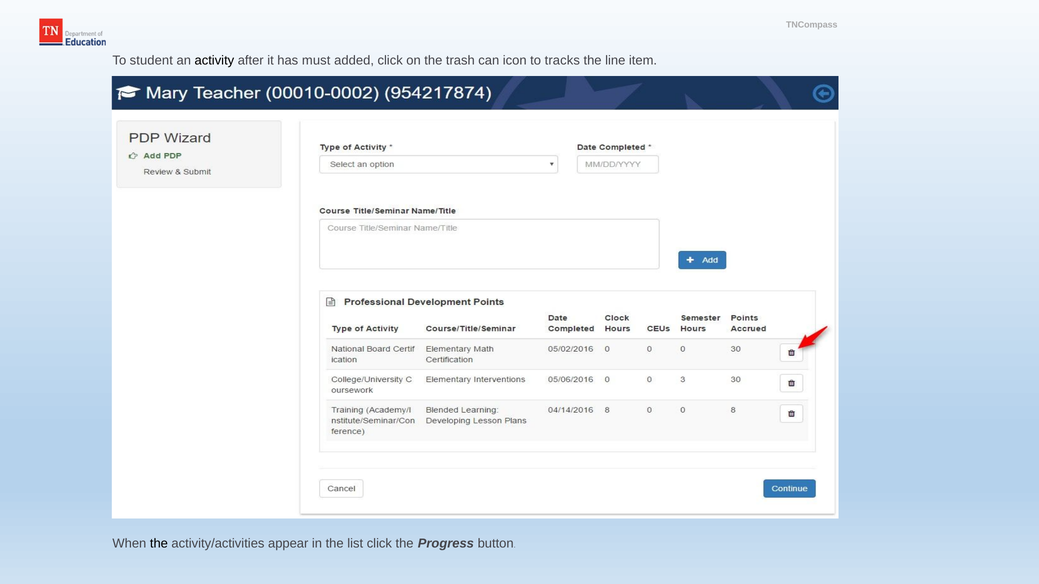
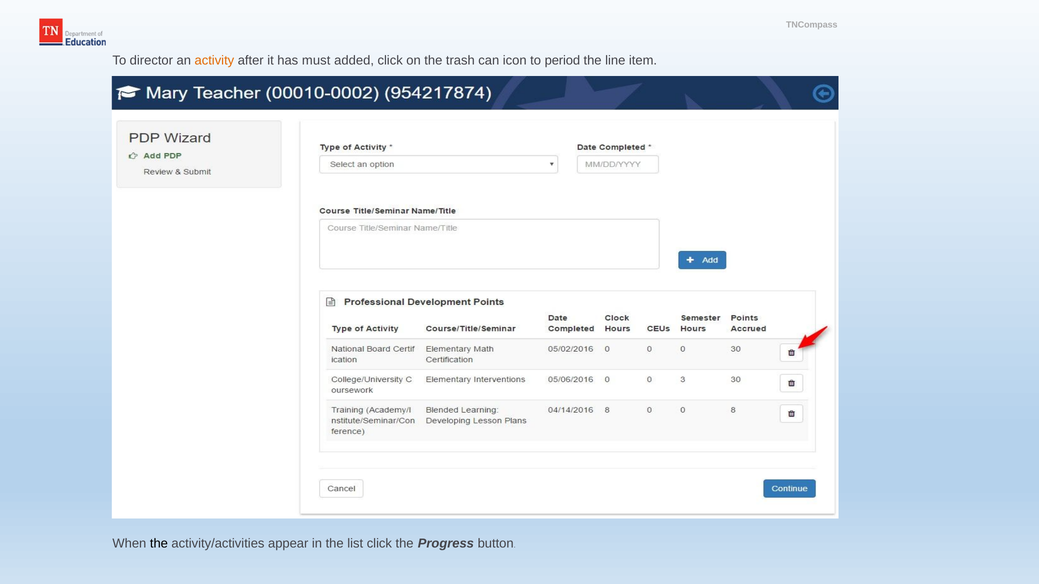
student: student -> director
activity colour: black -> orange
tracks: tracks -> period
